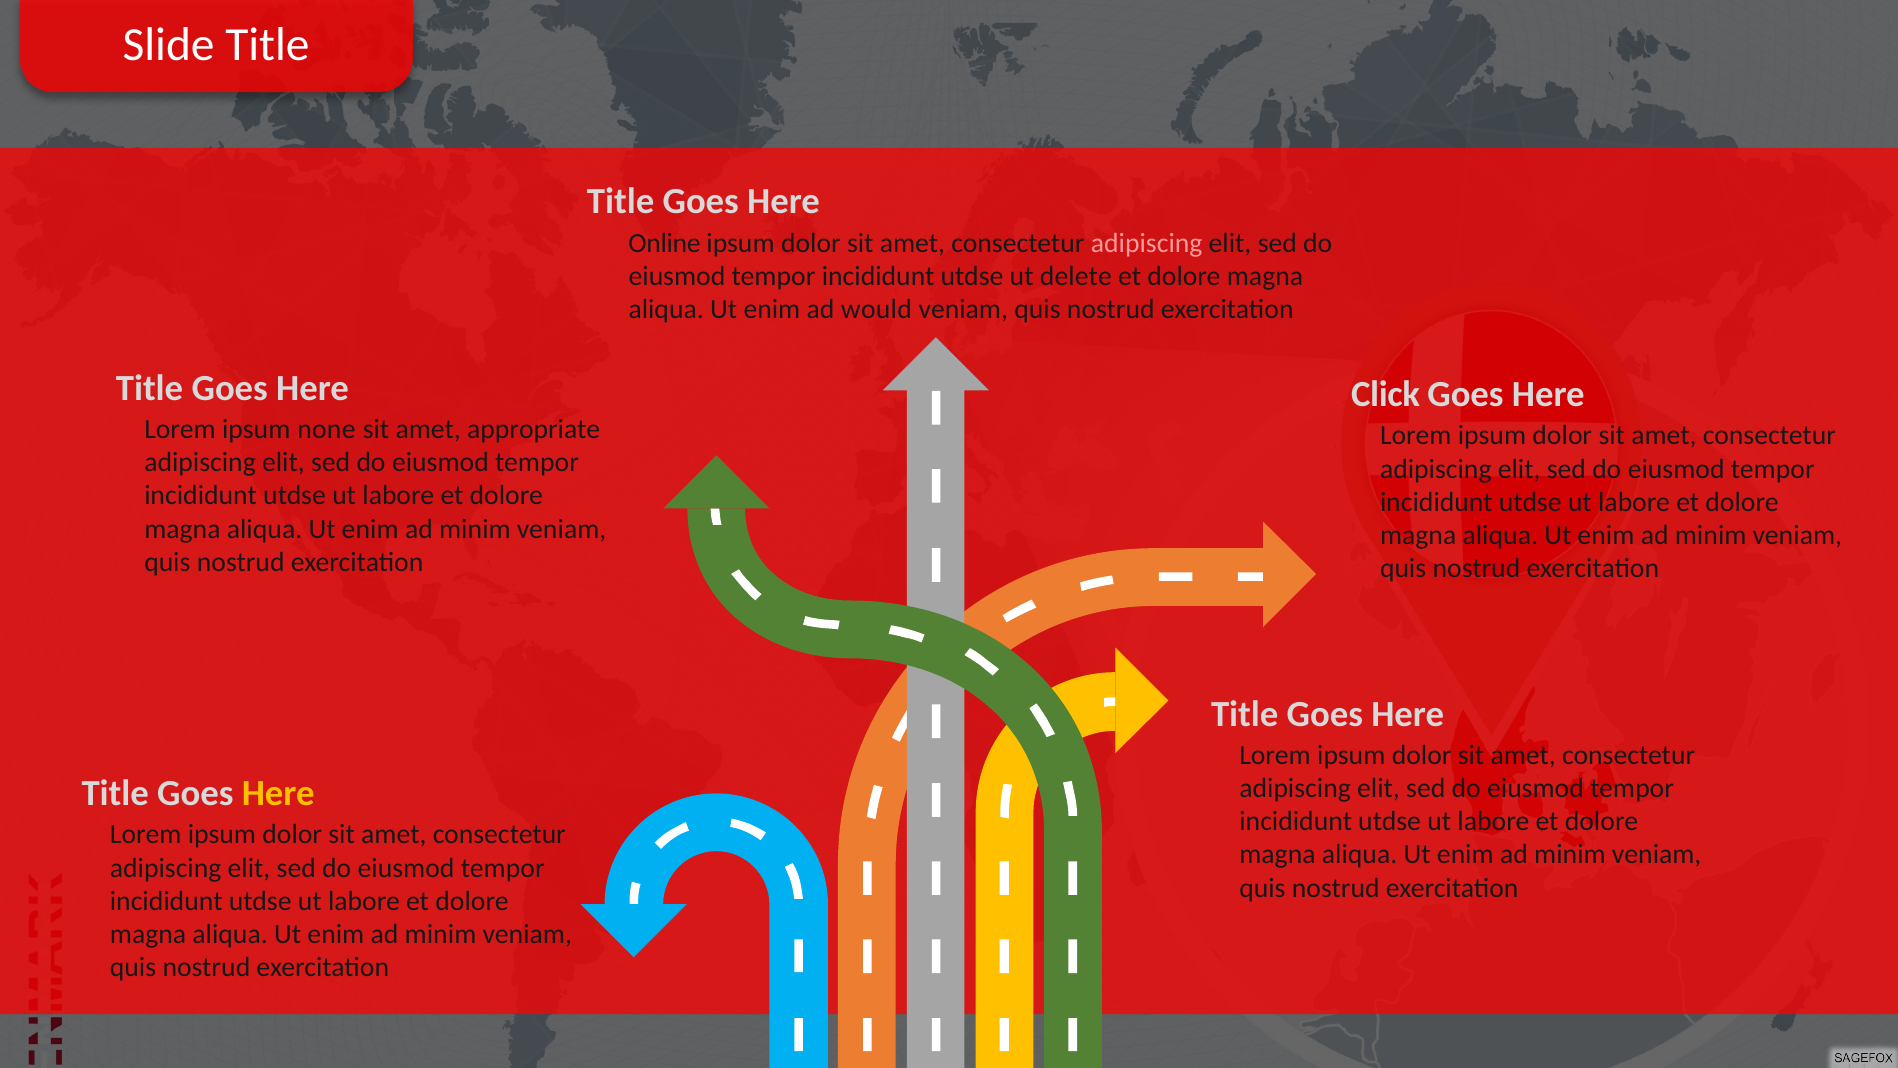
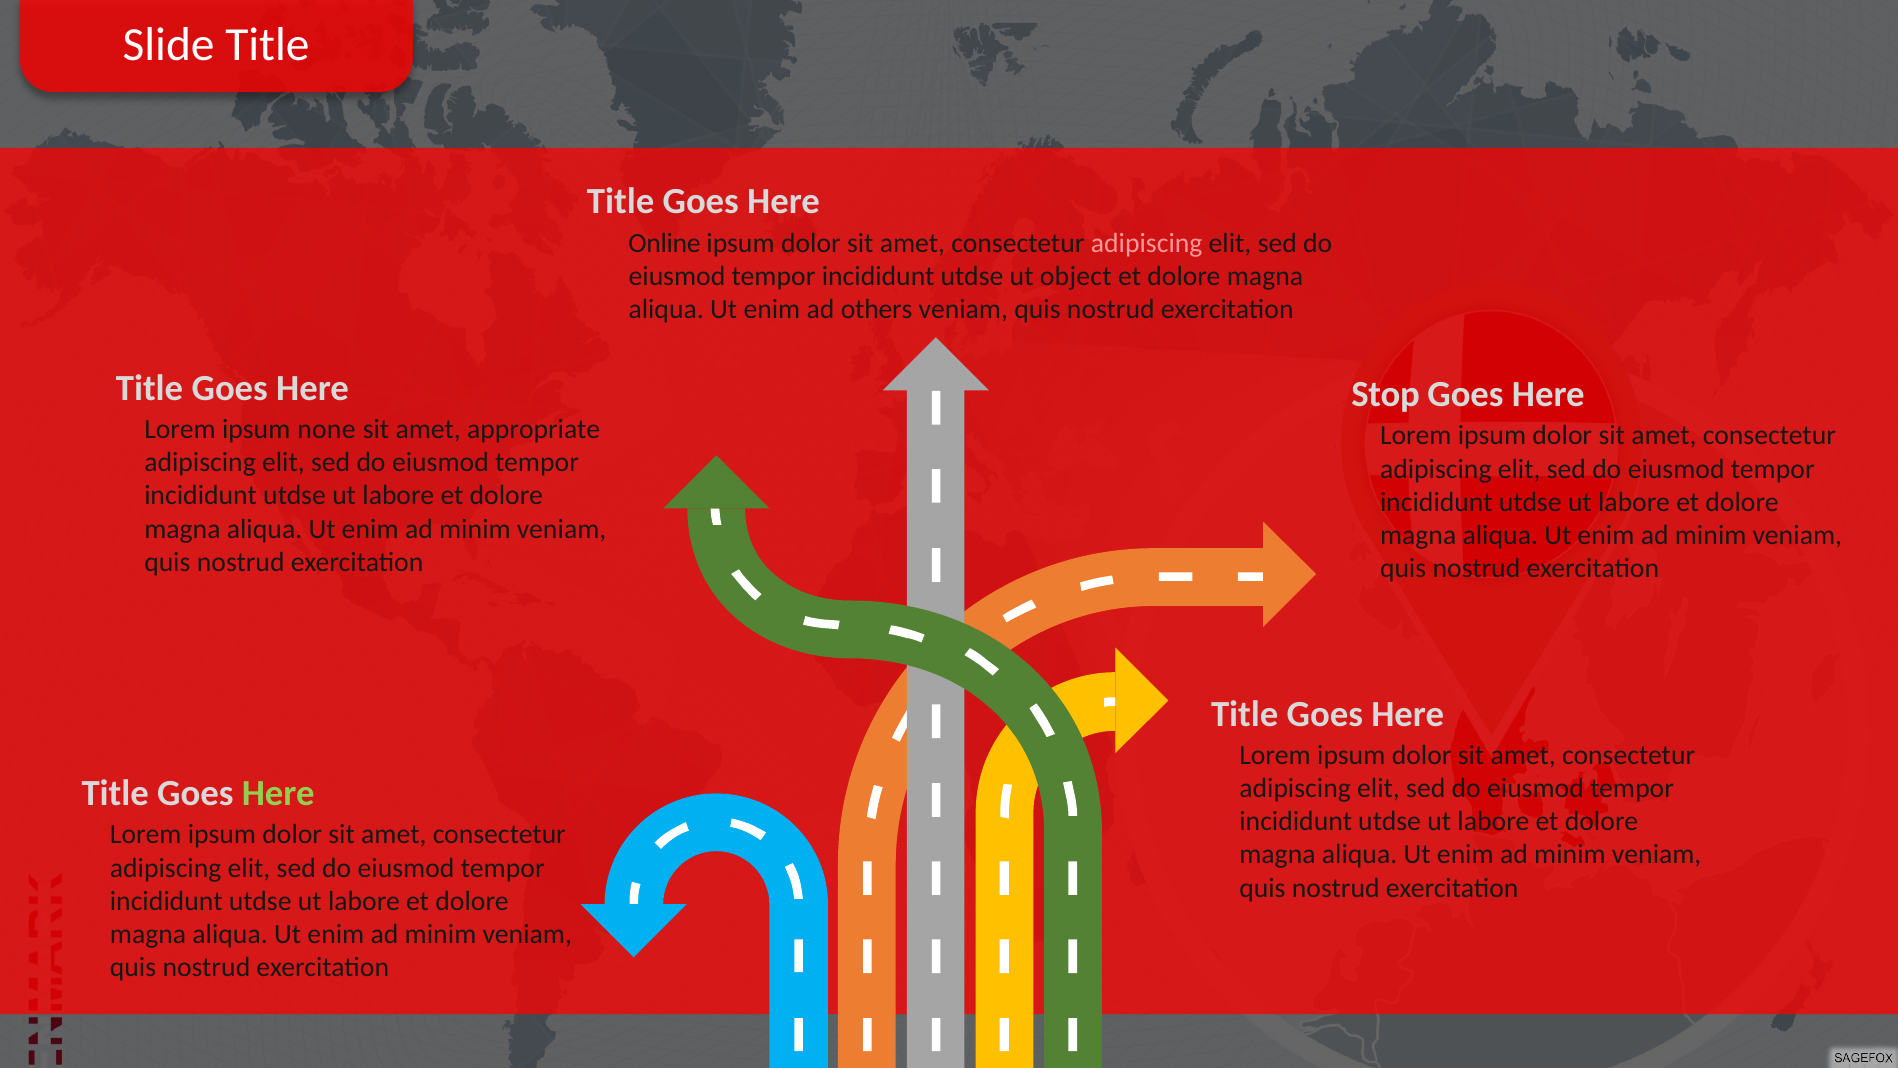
delete: delete -> object
would: would -> others
Click: Click -> Stop
Here at (278, 793) colour: yellow -> light green
